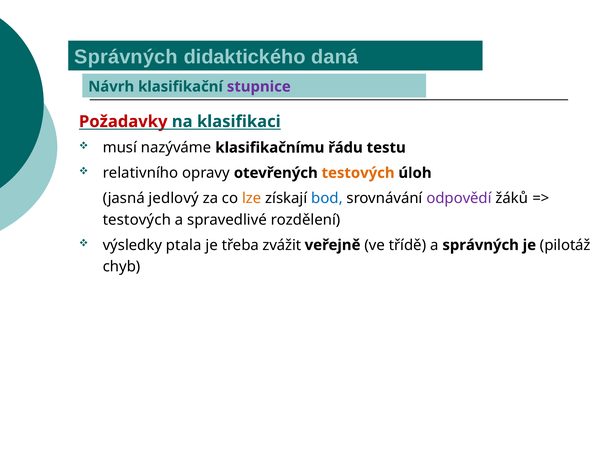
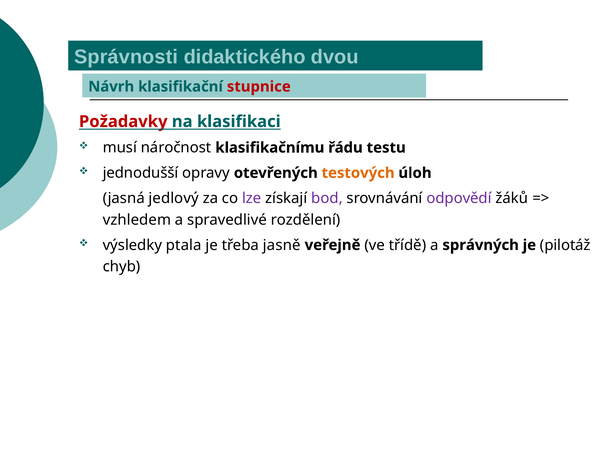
Správných at (126, 57): Správných -> Správnosti
daná: daná -> dvou
stupnice colour: purple -> red
nazýváme: nazýváme -> náročnost
relativního: relativního -> jednodušší
lze colour: orange -> purple
bod colour: blue -> purple
testových at (137, 220): testových -> vzhledem
zvážit: zvážit -> jasně
